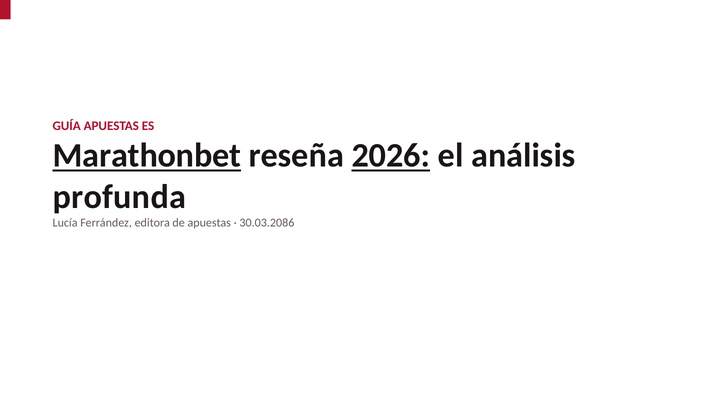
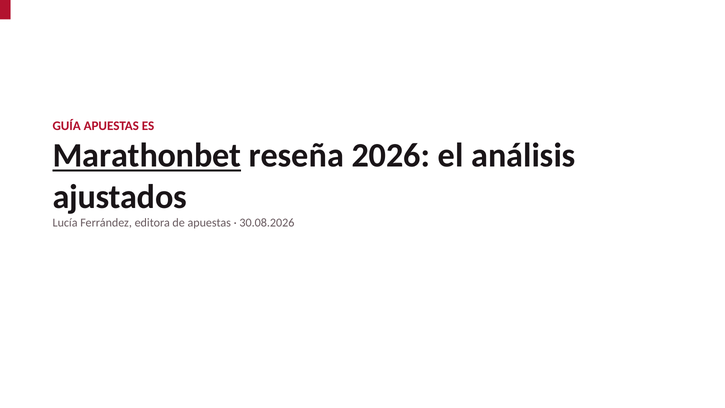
2026 underline: present -> none
profunda: profunda -> ajustados
30.03.2086: 30.03.2086 -> 30.08.2026
